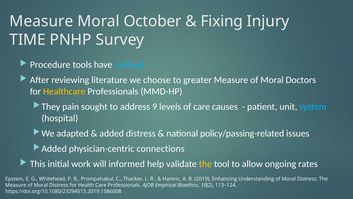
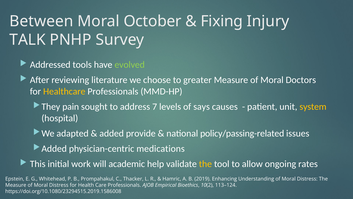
Measure at (41, 21): Measure -> Between
TIME: TIME -> TALK
Procedure: Procedure -> Addressed
evolved colour: light blue -> light green
9: 9 -> 7
of care: care -> says
system colour: light blue -> yellow
added distress: distress -> provide
connections: connections -> medications
informed: informed -> academic
